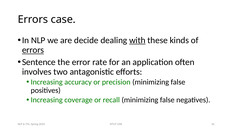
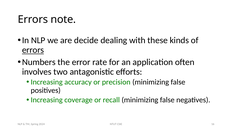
case: case -> note
with underline: present -> none
Sentence: Sentence -> Numbers
